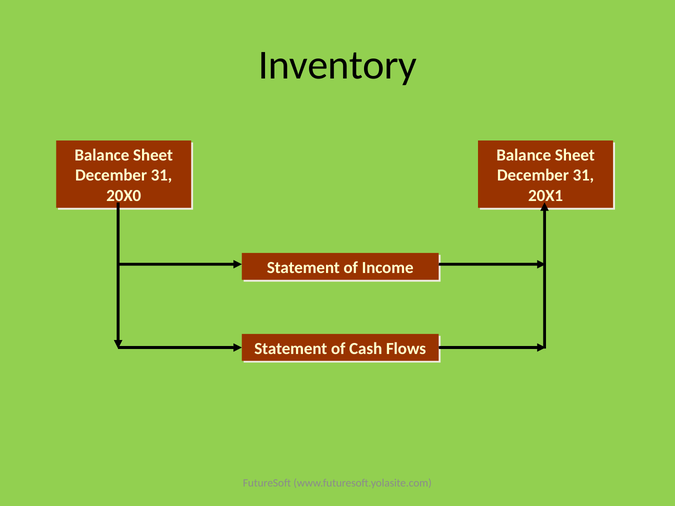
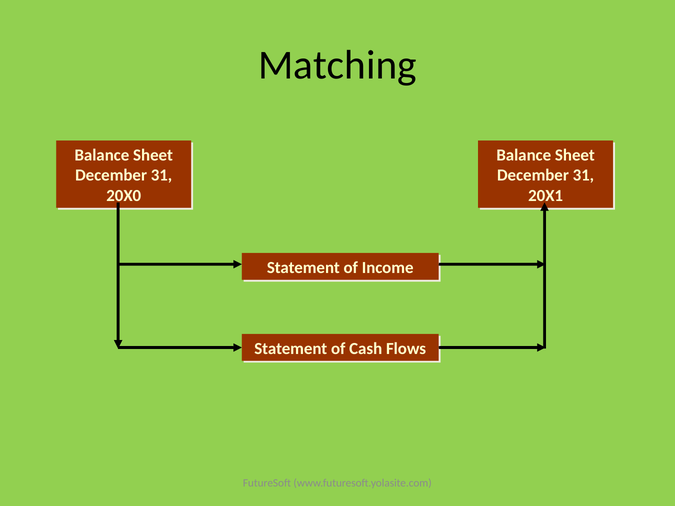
Inventory: Inventory -> Matching
